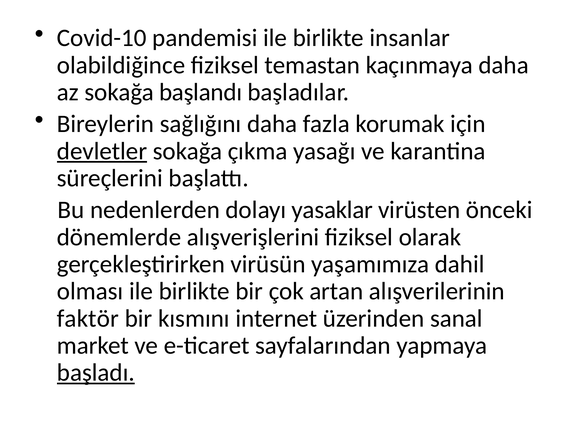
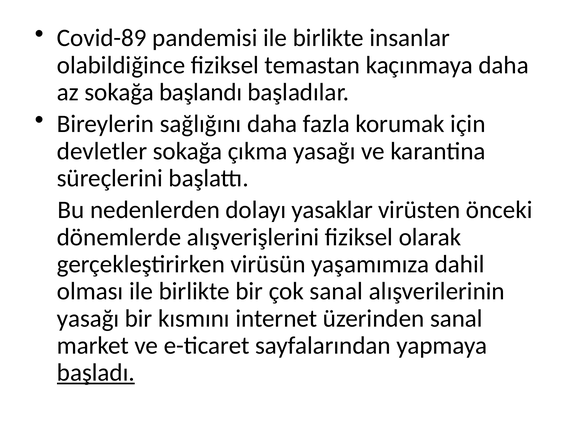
Covid-10: Covid-10 -> Covid-89
devletler underline: present -> none
çok artan: artan -> sanal
faktör at (88, 319): faktör -> yasağı
